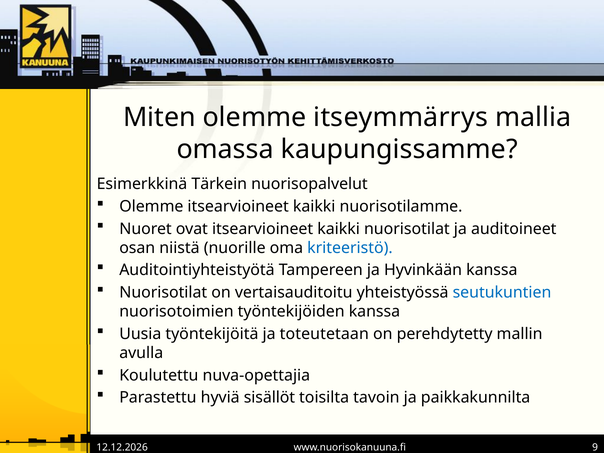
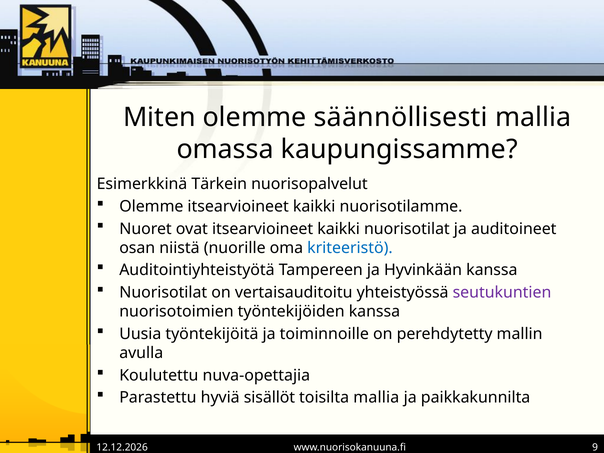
itseymmärrys: itseymmärrys -> säännöllisesti
seutukuntien colour: blue -> purple
toteutetaan: toteutetaan -> toiminnoille
toisilta tavoin: tavoin -> mallia
